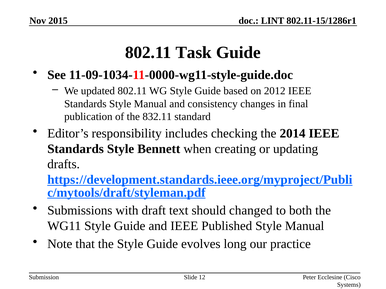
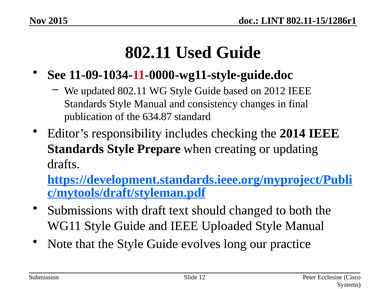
Task: Task -> Used
832.11: 832.11 -> 634.87
Bennett: Bennett -> Prepare
Published: Published -> Uploaded
